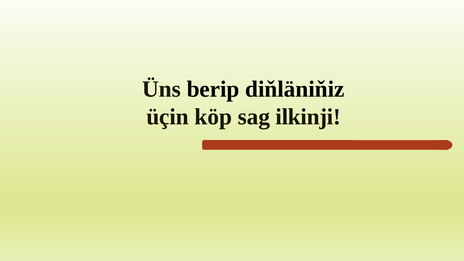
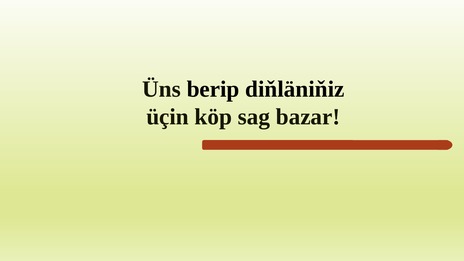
ilkinji: ilkinji -> bazar
